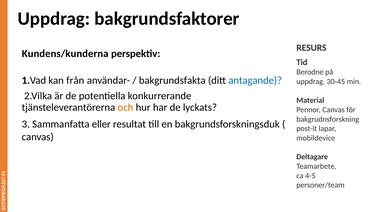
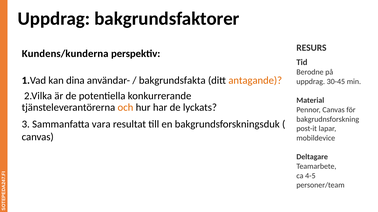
från: från -> dina
antagande colour: blue -> orange
eller: eller -> vara
